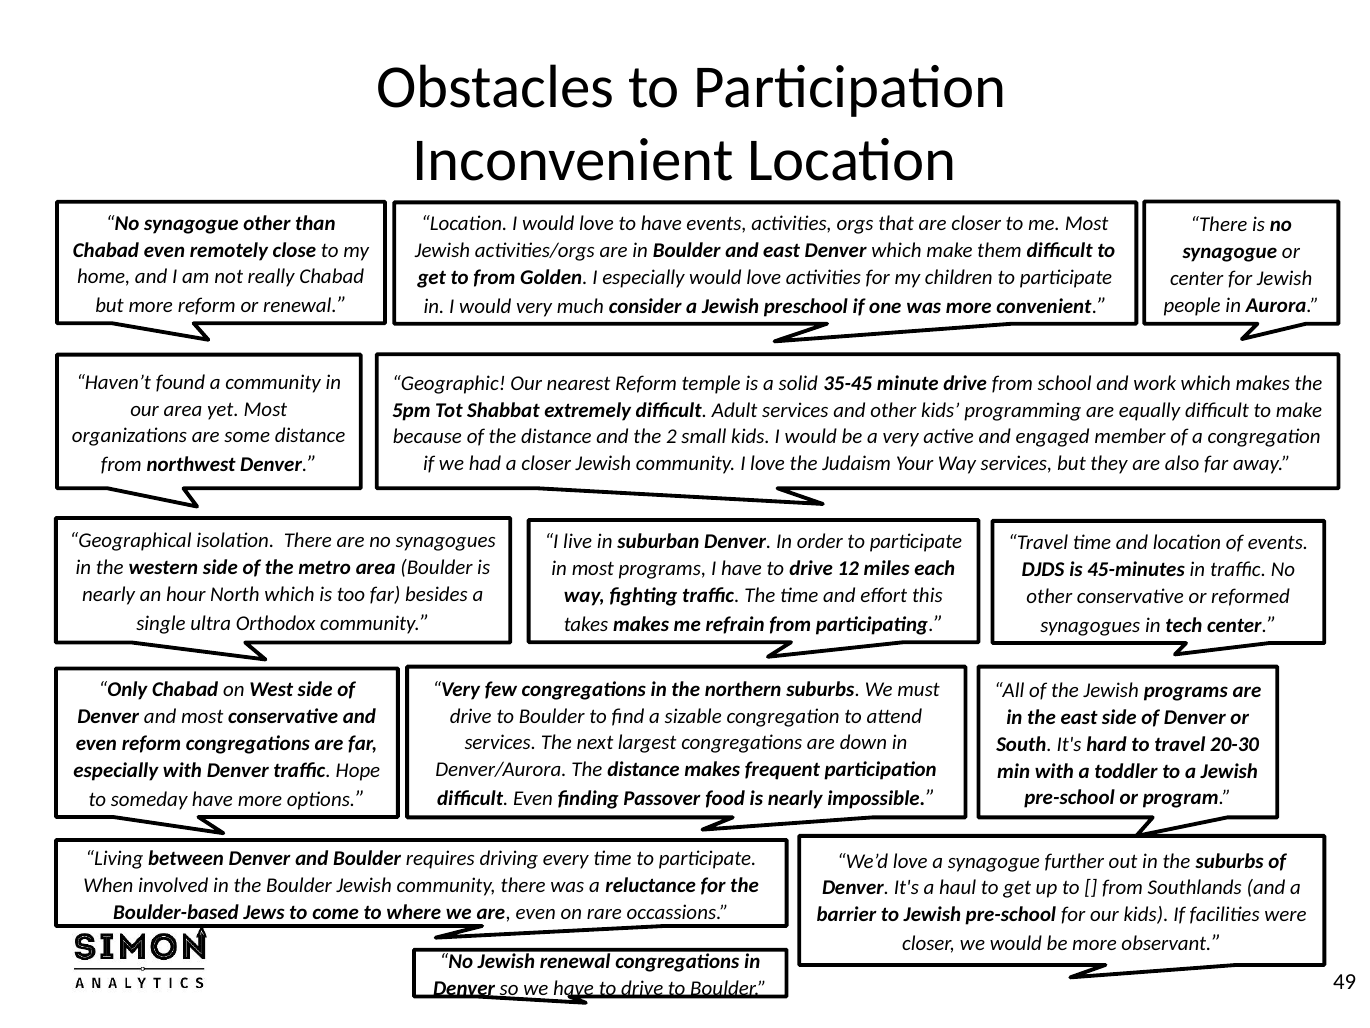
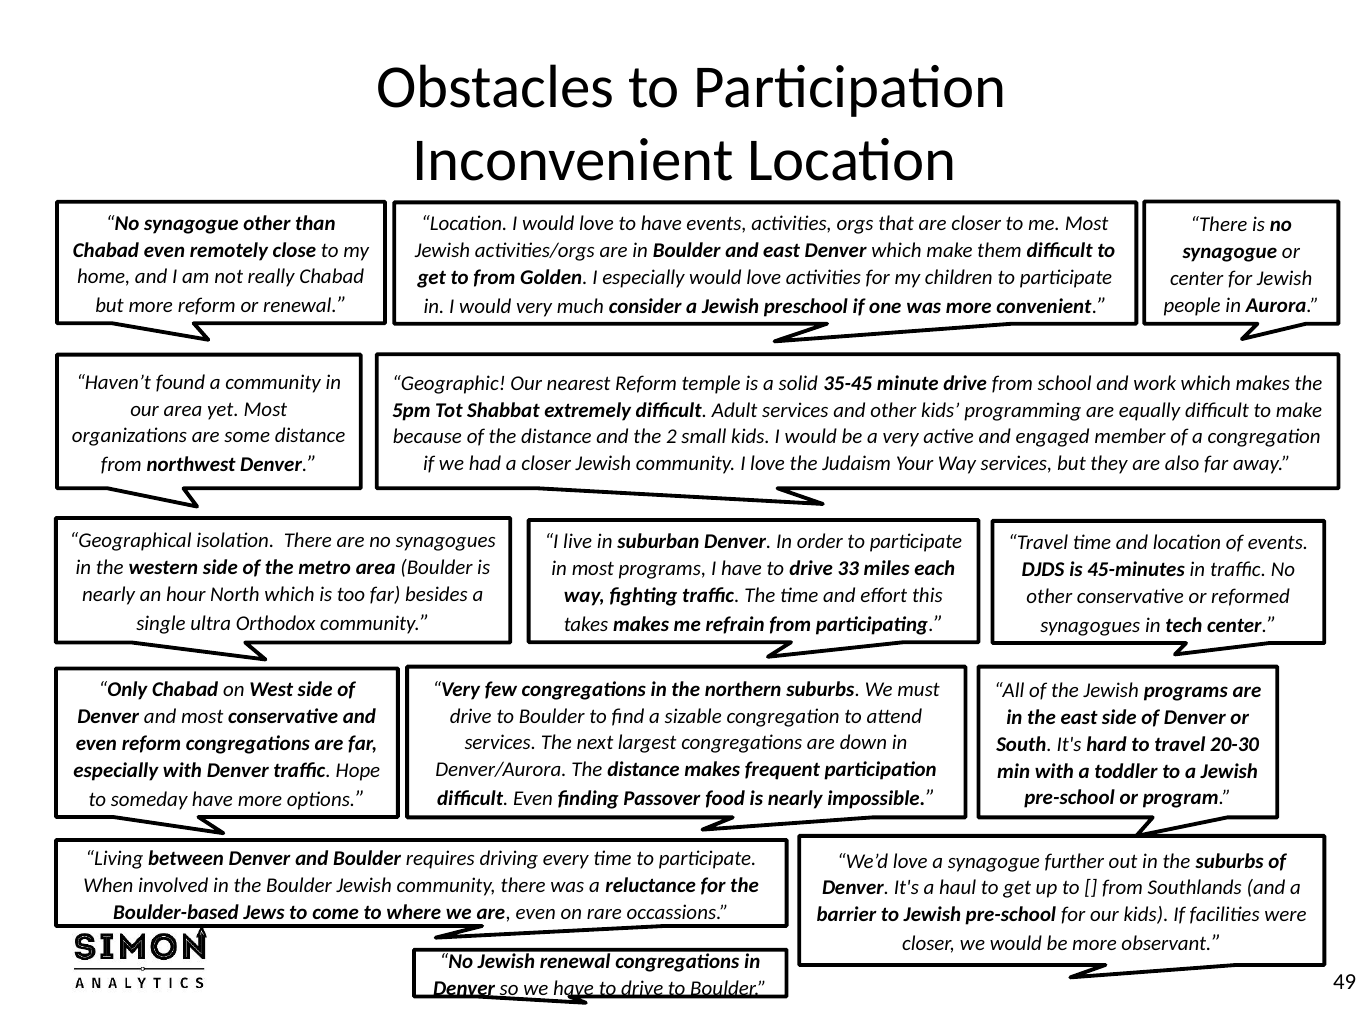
12: 12 -> 33
